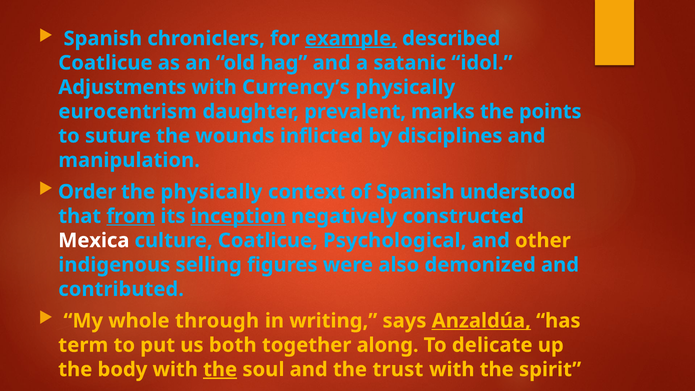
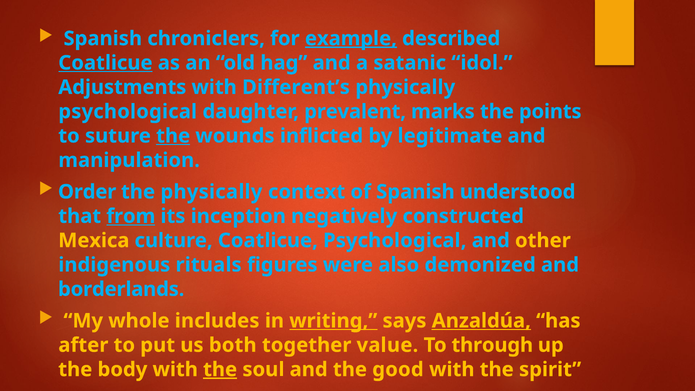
Coatlicue at (105, 63) underline: none -> present
Currency’s: Currency’s -> Different’s
eurocentrism at (128, 112): eurocentrism -> psychological
the at (173, 136) underline: none -> present
disciplines: disciplines -> legitimate
inception underline: present -> none
Mexica colour: white -> yellow
selling: selling -> rituals
contributed: contributed -> borderlands
through: through -> includes
writing underline: none -> present
term: term -> after
along: along -> value
delicate: delicate -> through
trust: trust -> good
